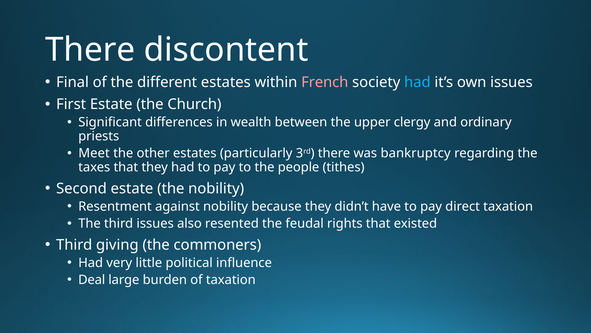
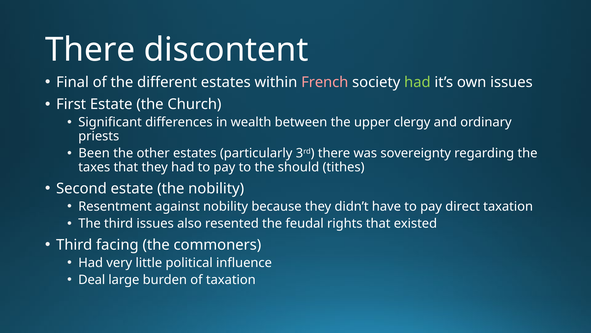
had at (417, 82) colour: light blue -> light green
Meet: Meet -> Been
bankruptcy: bankruptcy -> sovereignty
people: people -> should
giving: giving -> facing
